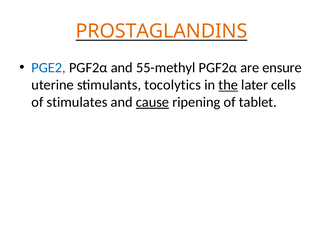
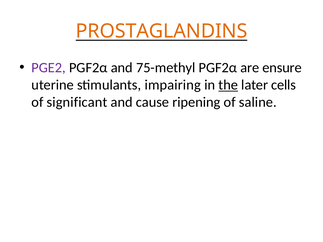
PGE2 colour: blue -> purple
55-methyl: 55-methyl -> 75-methyl
tocolytics: tocolytics -> impairing
stimulates: stimulates -> significant
cause underline: present -> none
tablet: tablet -> saline
